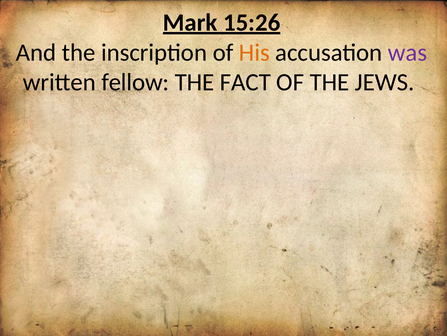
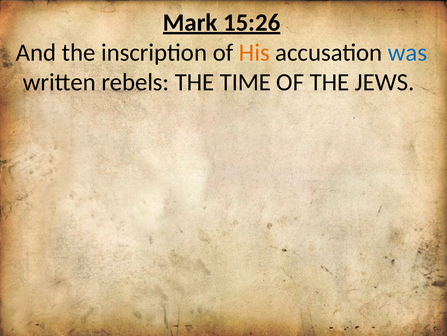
was colour: purple -> blue
fellow: fellow -> rebels
FACT: FACT -> TIME
